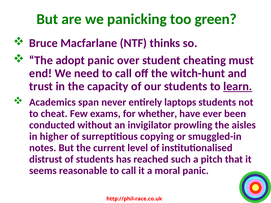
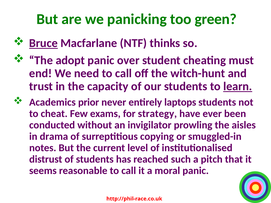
Bruce underline: none -> present
span: span -> prior
whether: whether -> strategy
higher: higher -> drama
